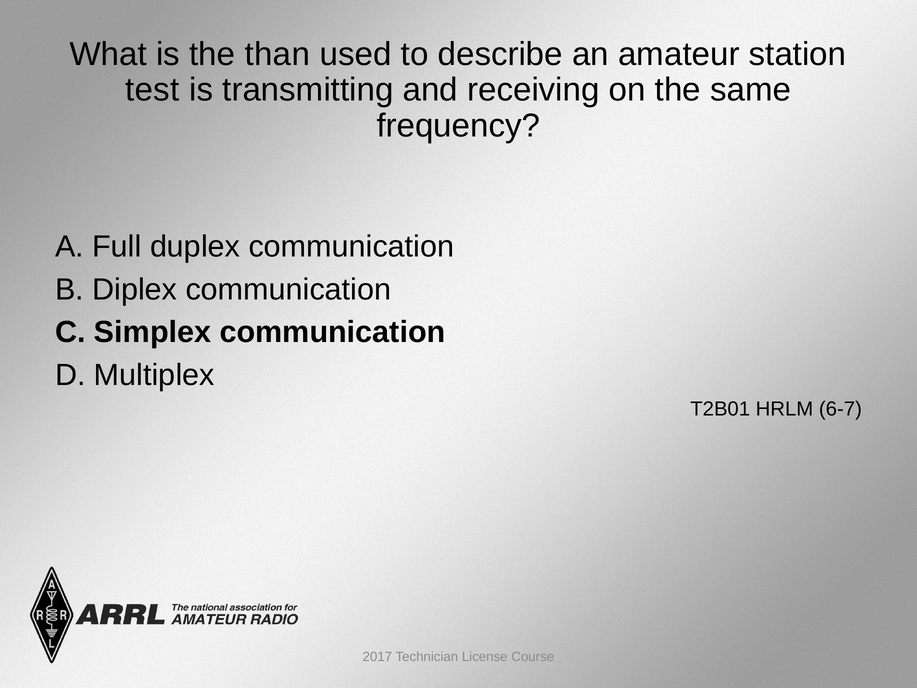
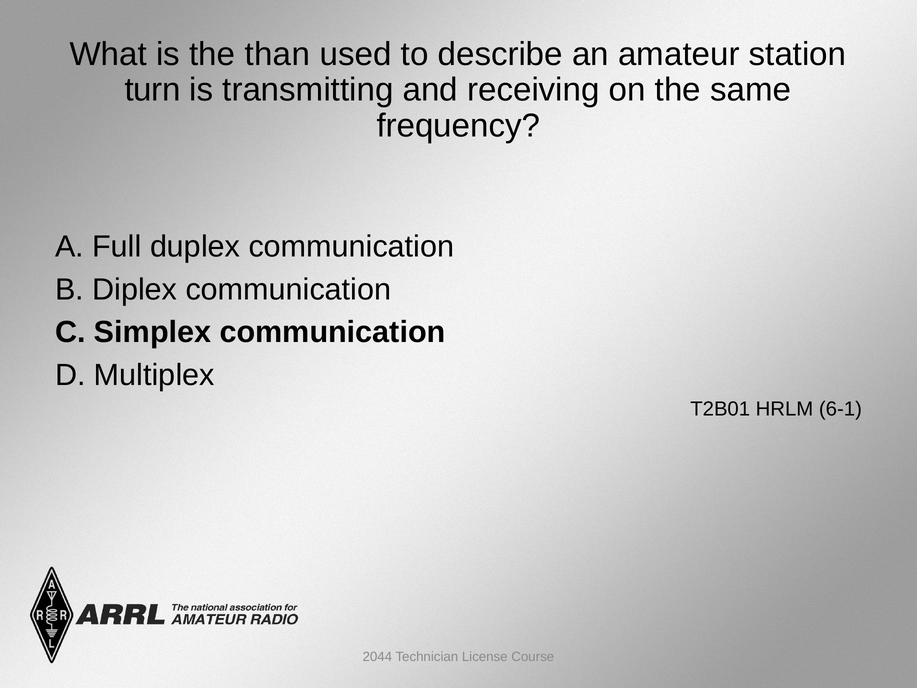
test: test -> turn
6-7: 6-7 -> 6-1
2017: 2017 -> 2044
